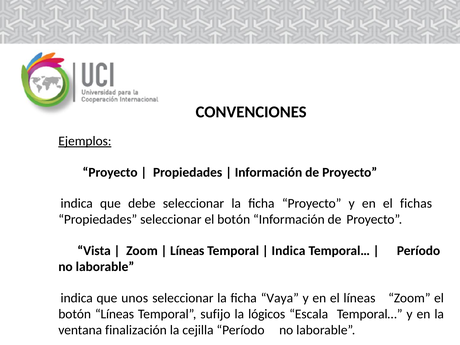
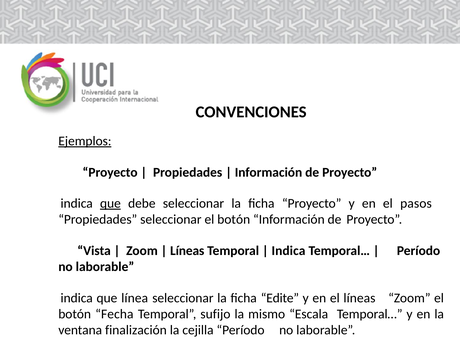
que at (110, 203) underline: none -> present
fichas: fichas -> pasos
unos: unos -> línea
Vaya: Vaya -> Edite
botón Líneas: Líneas -> Fecha
lógicos: lógicos -> mismo
